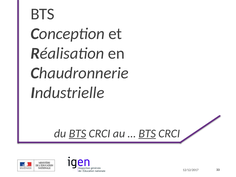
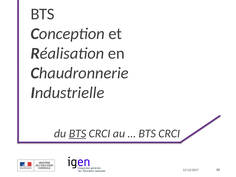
BTS at (147, 133) underline: present -> none
